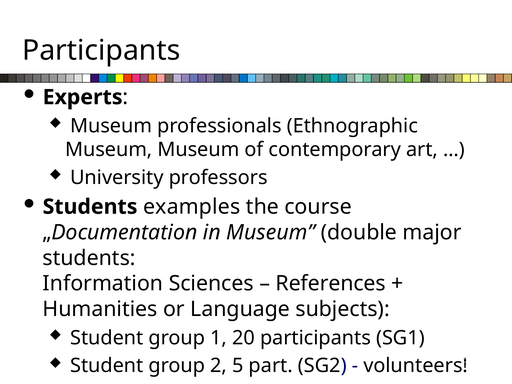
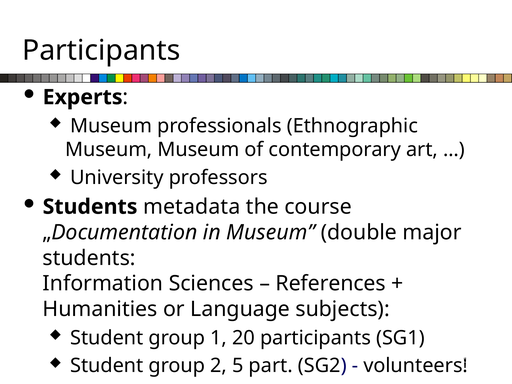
examples: examples -> metadata
